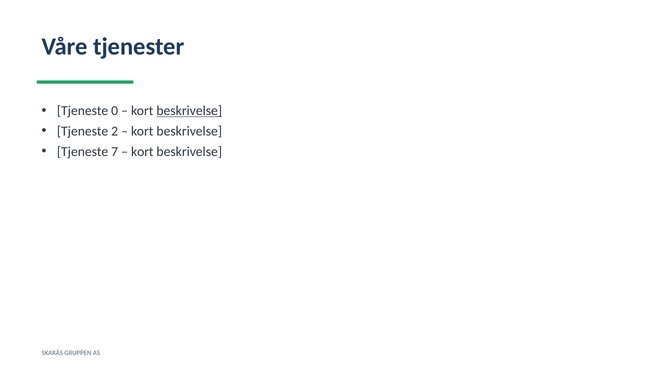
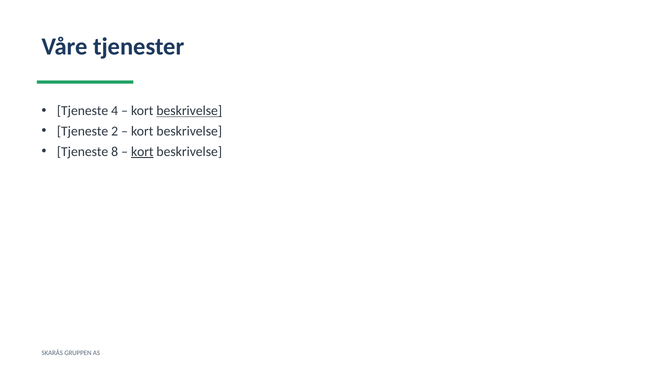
0: 0 -> 4
7: 7 -> 8
kort at (142, 152) underline: none -> present
